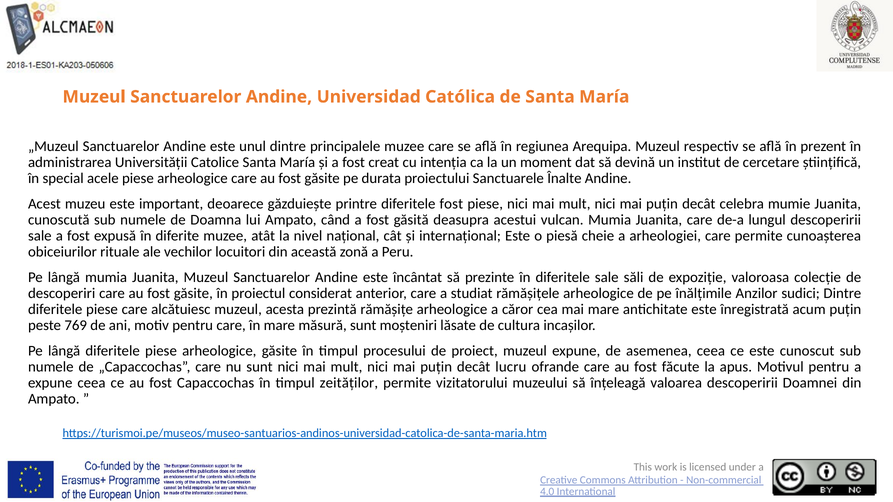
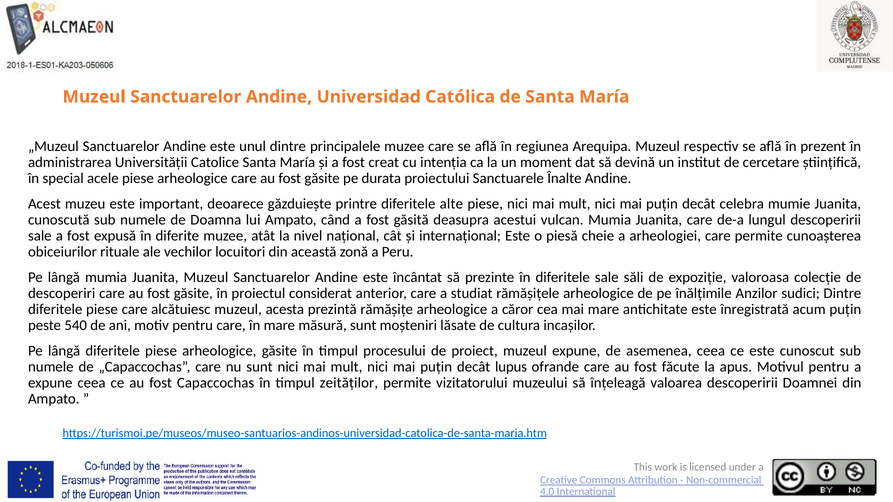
diferitele fost: fost -> alte
769: 769 -> 540
lucru: lucru -> lupus
